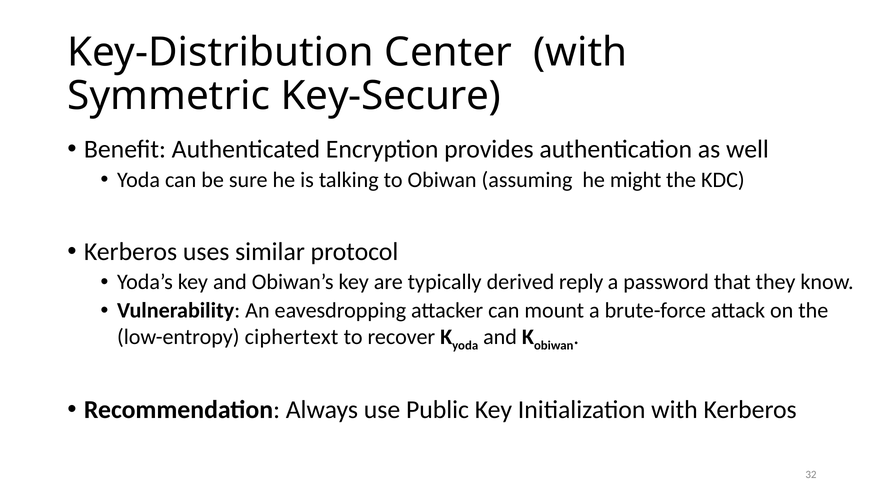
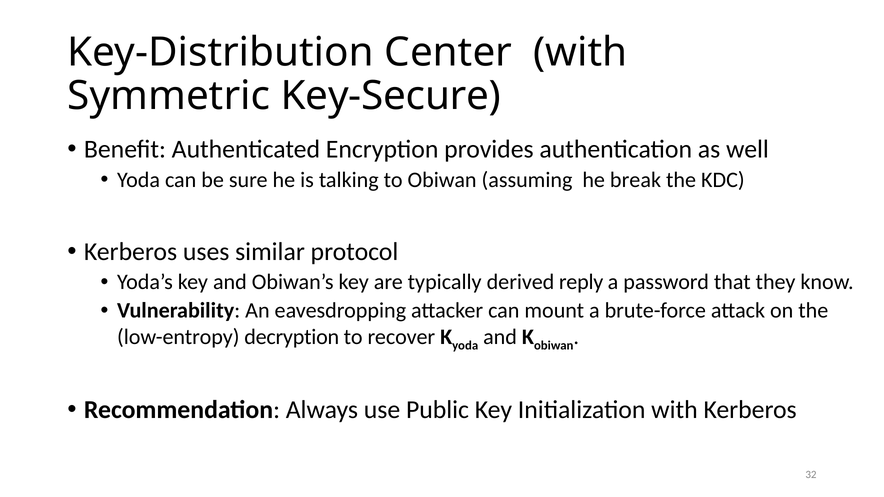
might: might -> break
ciphertext: ciphertext -> decryption
